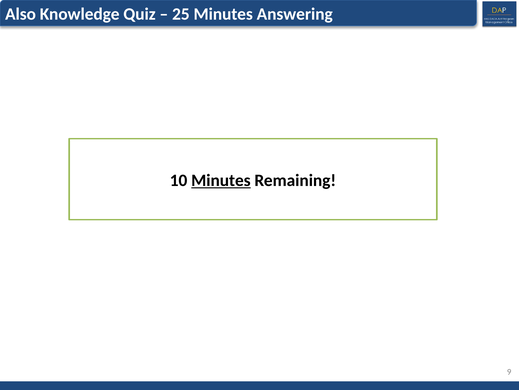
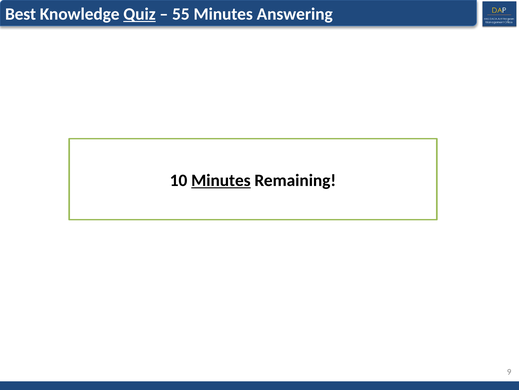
Also: Also -> Best
Quiz underline: none -> present
25: 25 -> 55
